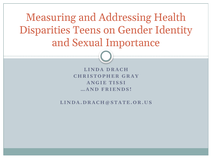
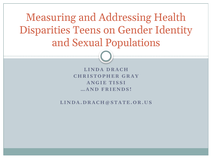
Importance: Importance -> Populations
